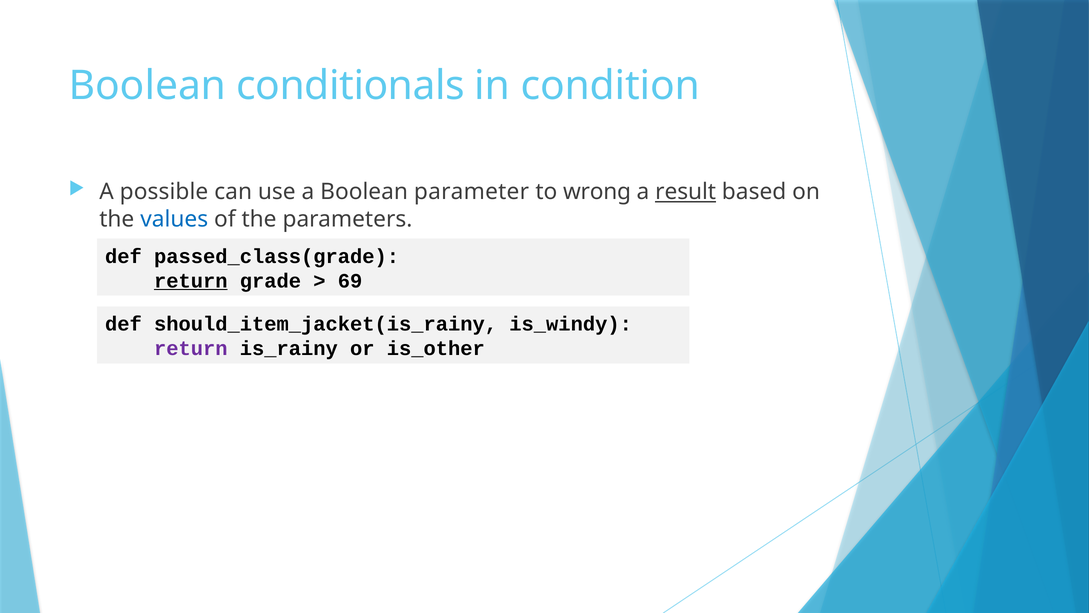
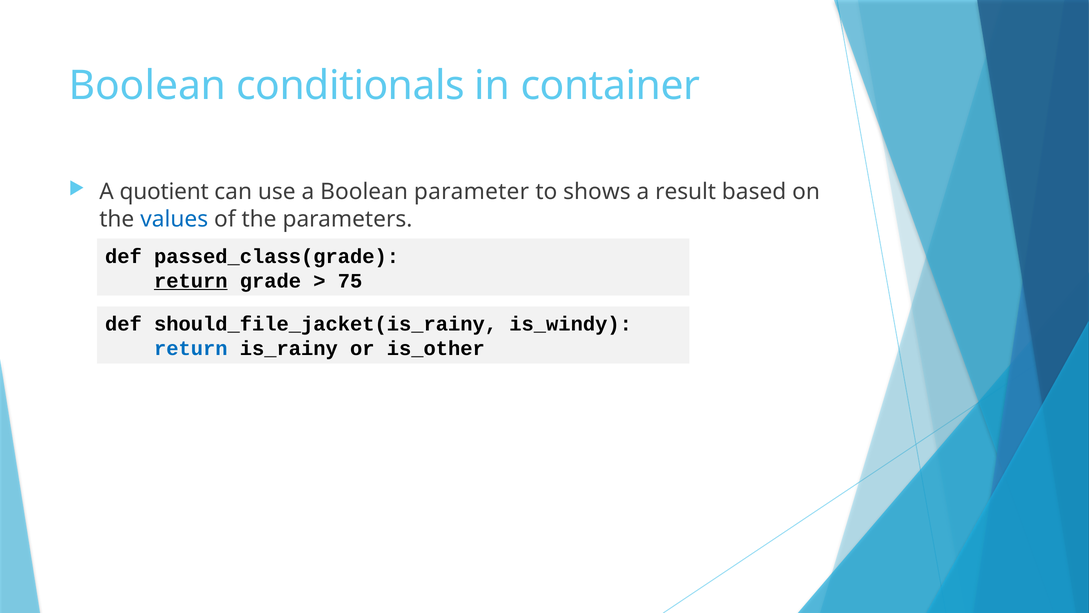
condition: condition -> container
possible: possible -> quotient
wrong: wrong -> shows
result underline: present -> none
69: 69 -> 75
should_item_jacket(is_rainy: should_item_jacket(is_rainy -> should_file_jacket(is_rainy
return at (191, 348) colour: purple -> blue
